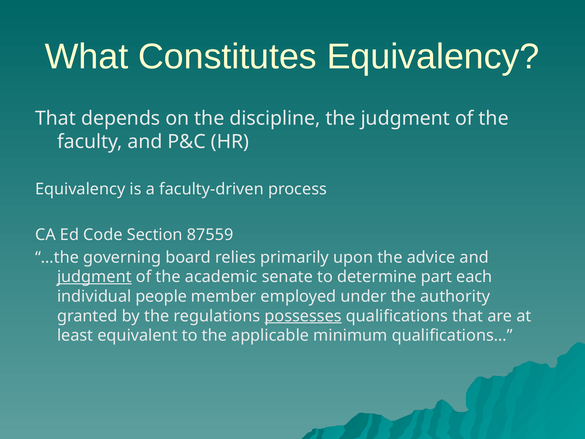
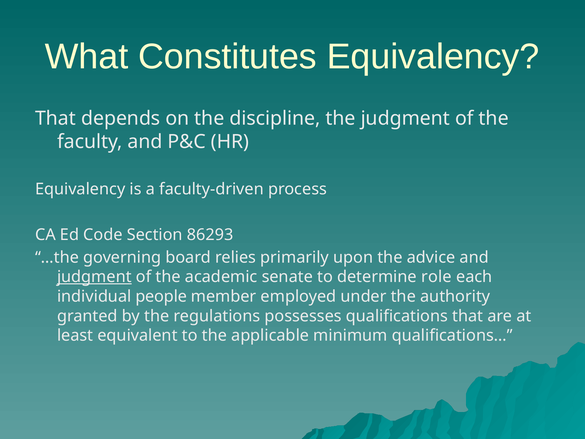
87559: 87559 -> 86293
part: part -> role
possesses underline: present -> none
